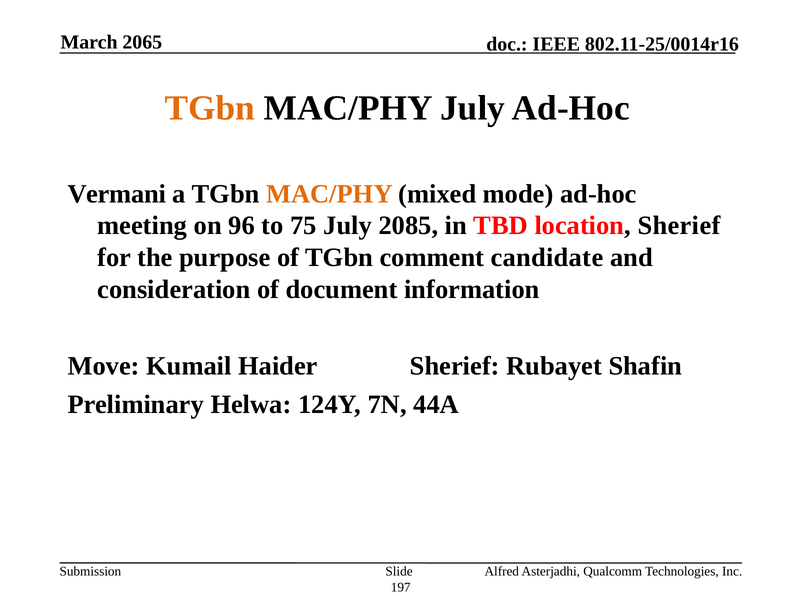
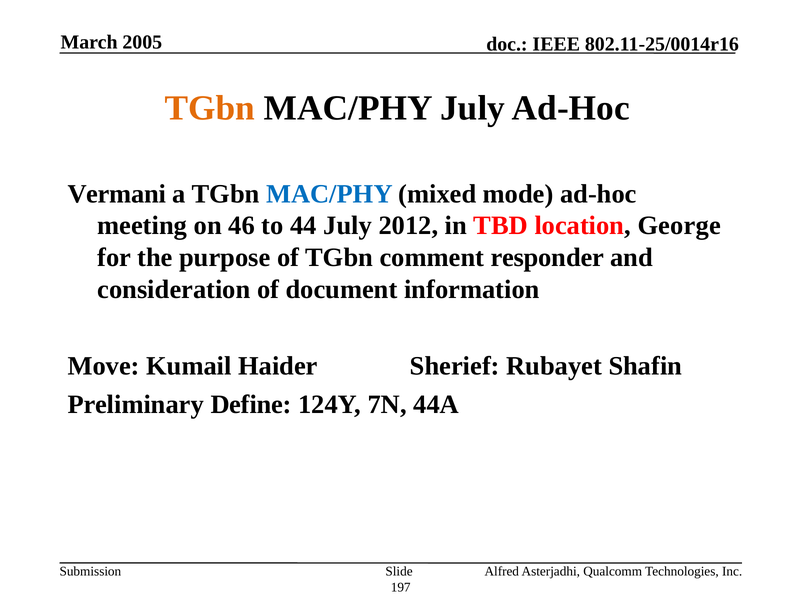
2065: 2065 -> 2005
MAC/PHY at (329, 194) colour: orange -> blue
96: 96 -> 46
75: 75 -> 44
2085: 2085 -> 2012
location Sherief: Sherief -> George
candidate: candidate -> responder
Helwa: Helwa -> Define
